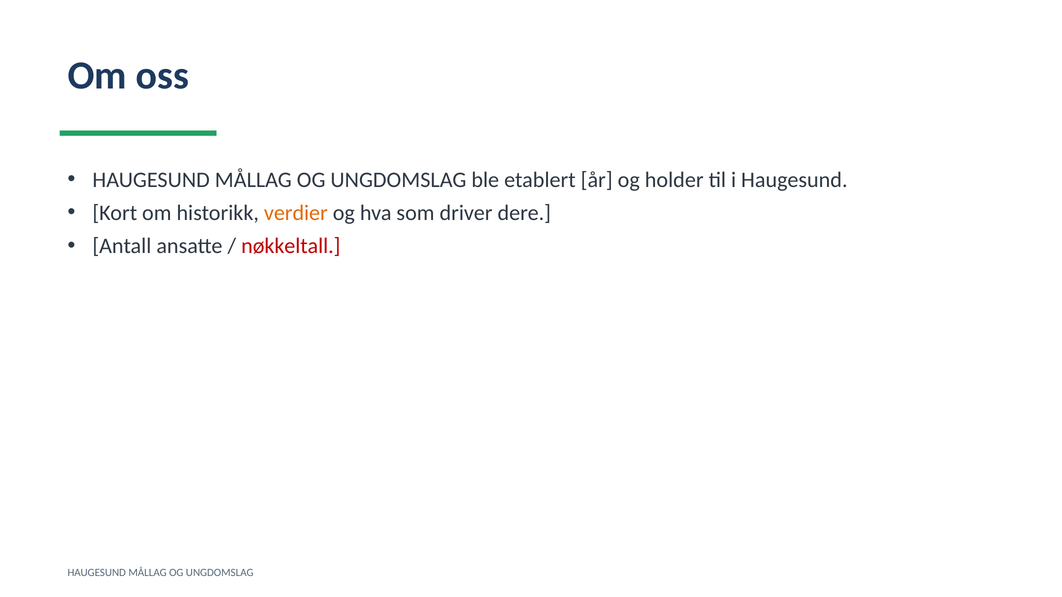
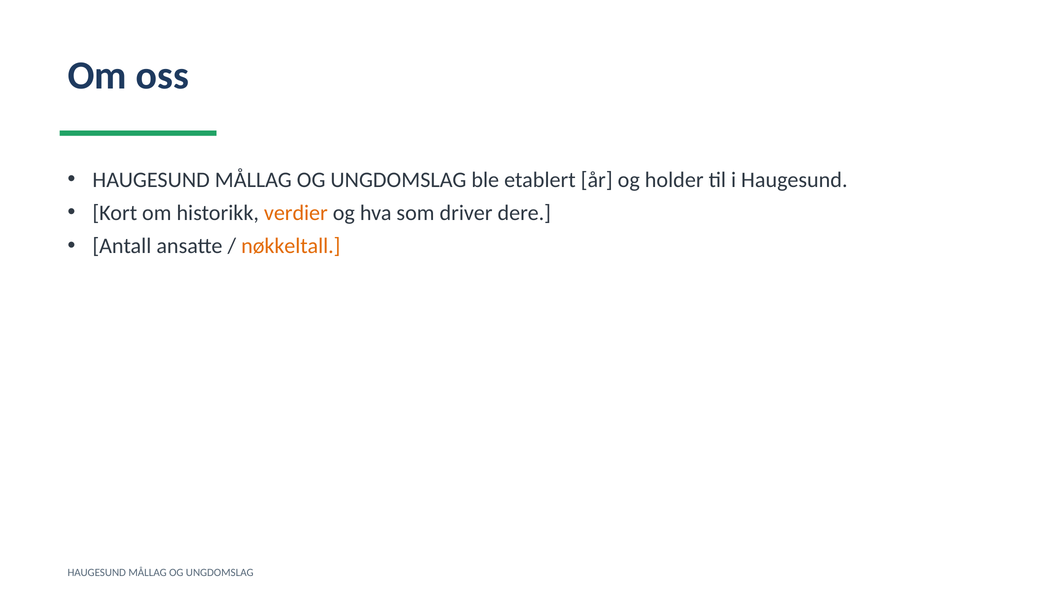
nøkkeltall colour: red -> orange
